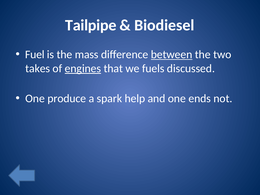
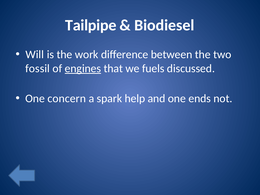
Fuel: Fuel -> Will
mass: mass -> work
between underline: present -> none
takes: takes -> fossil
produce: produce -> concern
